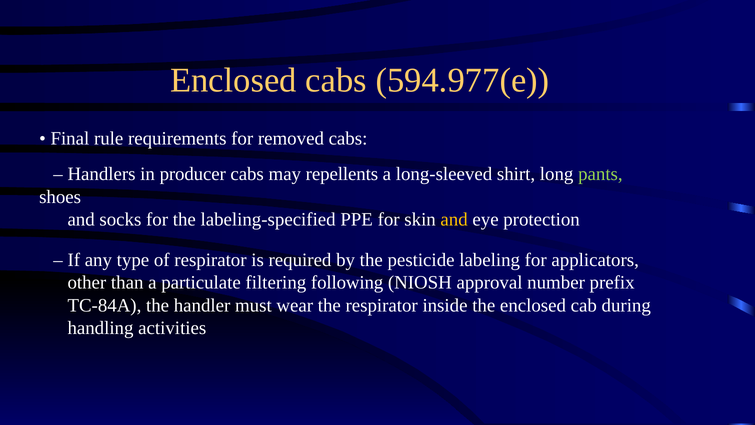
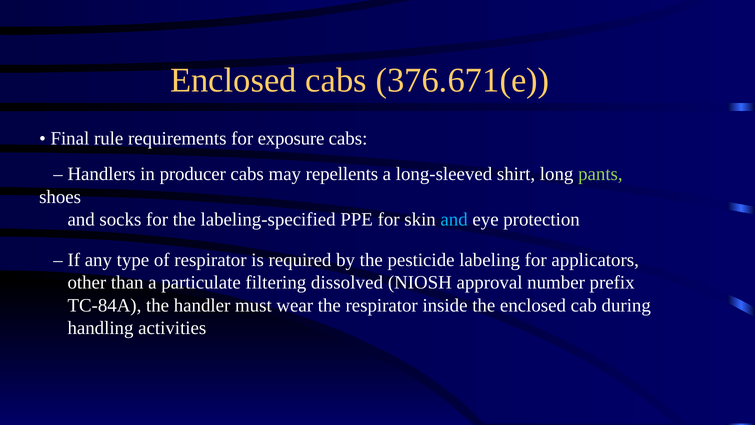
594.977(e: 594.977(e -> 376.671(e
removed: removed -> exposure
and at (454, 219) colour: yellow -> light blue
following: following -> dissolved
